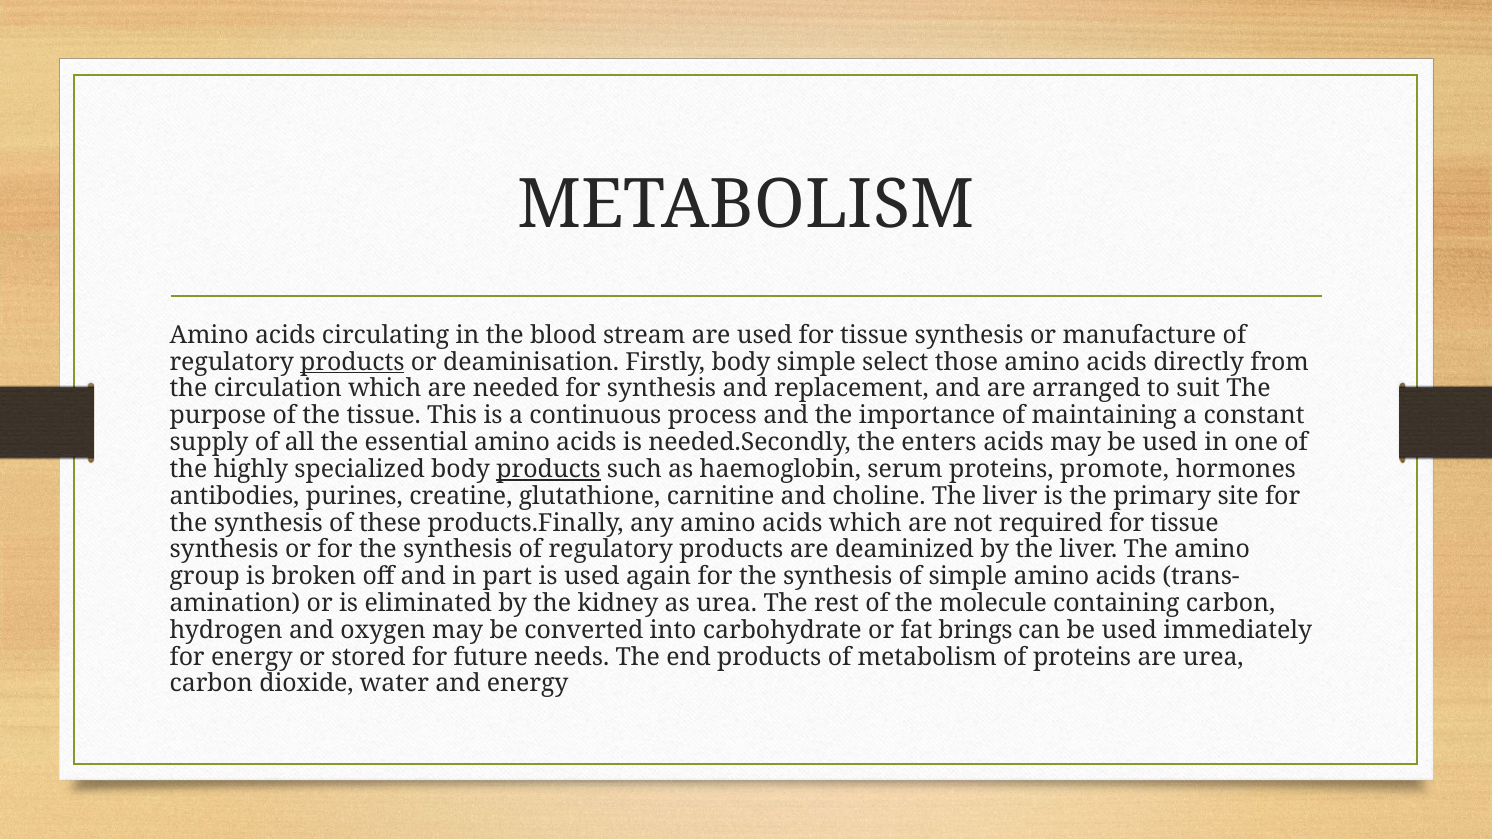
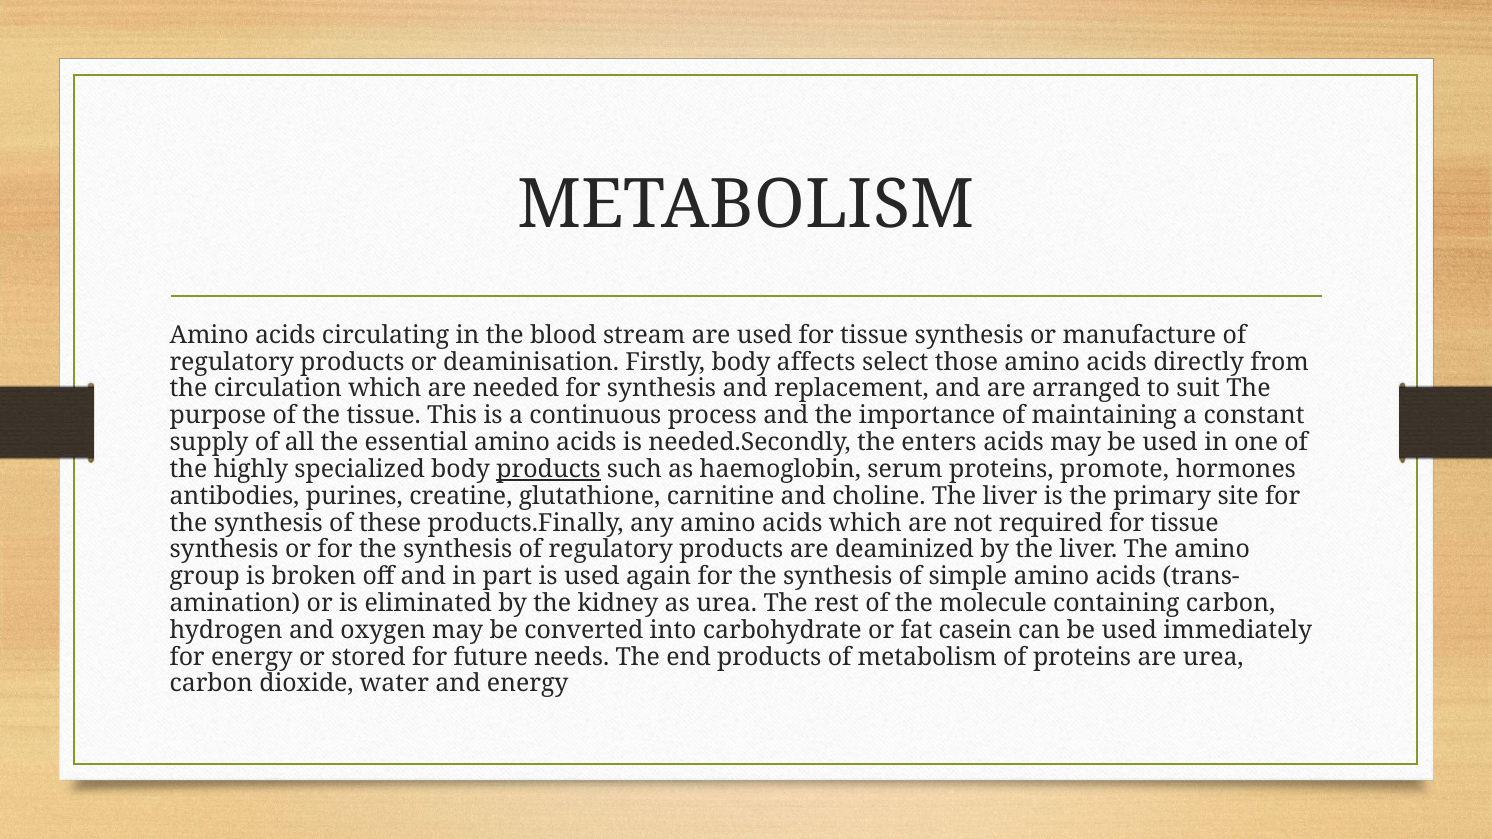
products at (352, 362) underline: present -> none
body simple: simple -> affects
brings: brings -> casein
